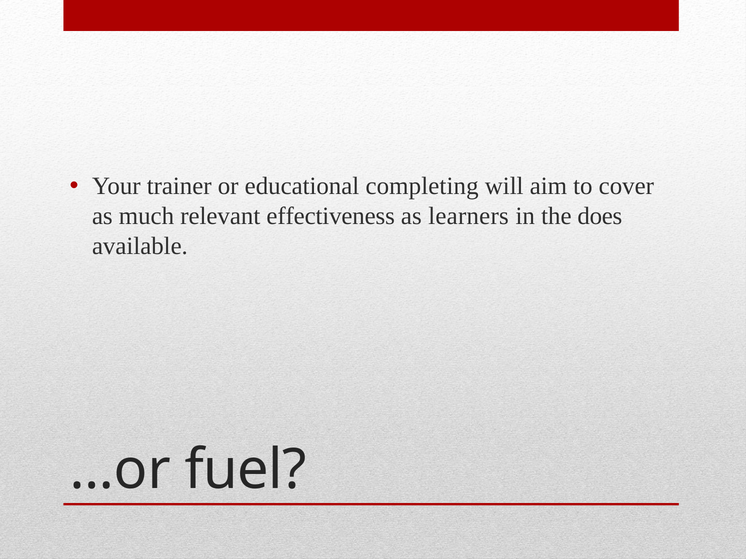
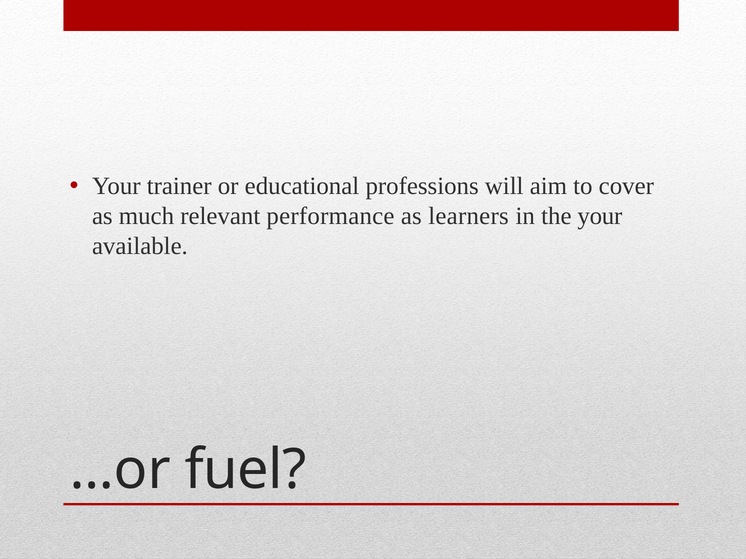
completing: completing -> professions
effectiveness: effectiveness -> performance
the does: does -> your
